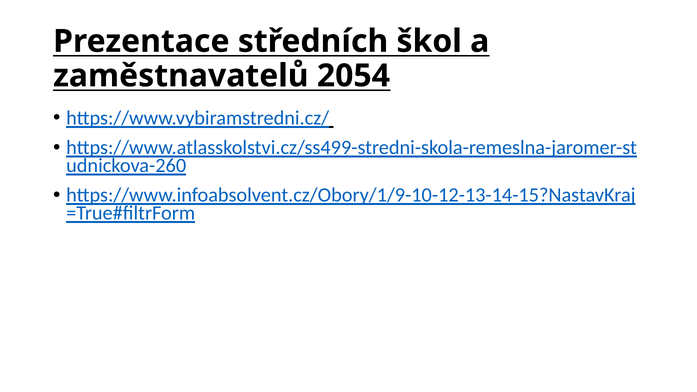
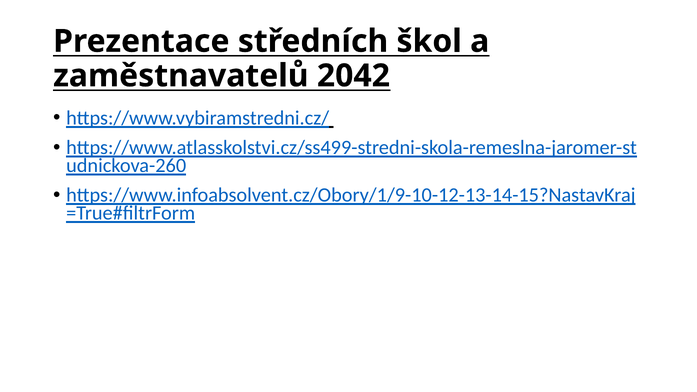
2054: 2054 -> 2042
